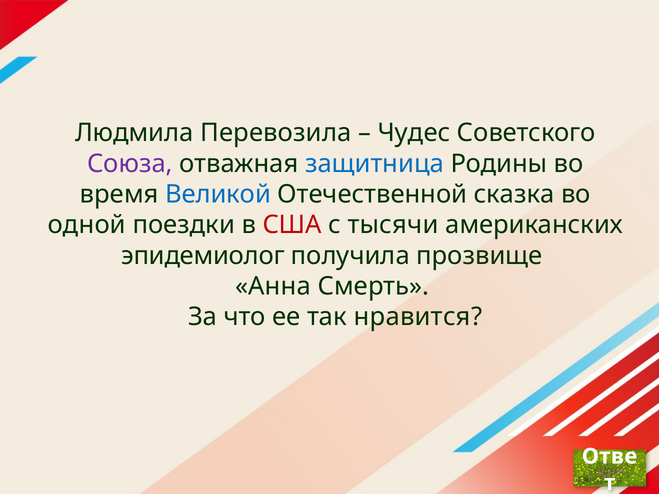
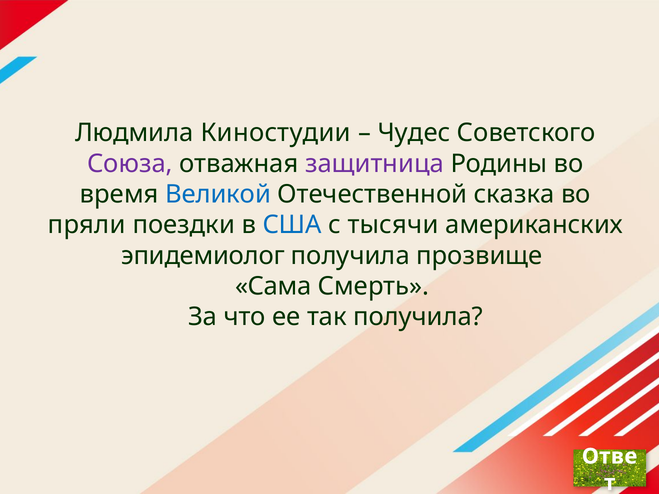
Перевозила: Перевозила -> Киностудии
защитница colour: blue -> purple
одной: одной -> пряли
США colour: red -> blue
Анна: Анна -> Сама
так нравится: нравится -> получила
